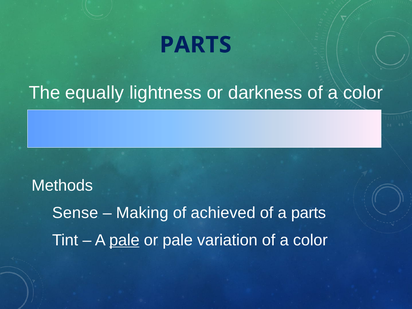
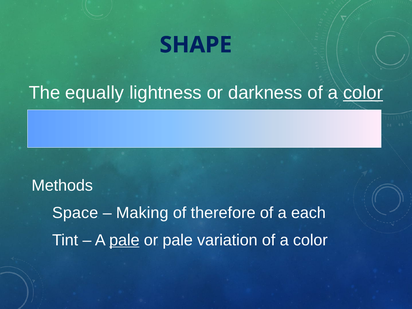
PARTS at (196, 45): PARTS -> SHAPE
color at (363, 93) underline: none -> present
Sense: Sense -> Space
achieved: achieved -> therefore
a parts: parts -> each
